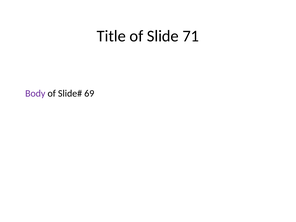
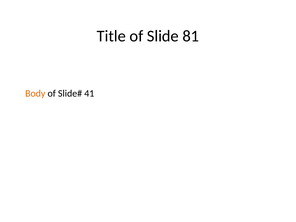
71: 71 -> 81
Body colour: purple -> orange
69: 69 -> 41
